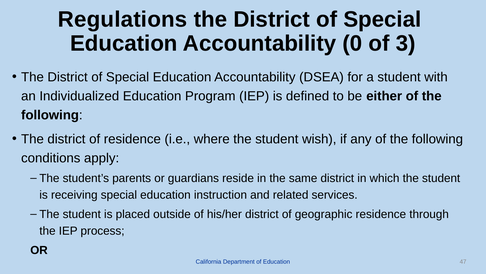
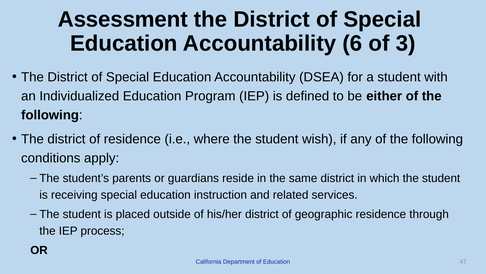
Regulations: Regulations -> Assessment
0: 0 -> 6
